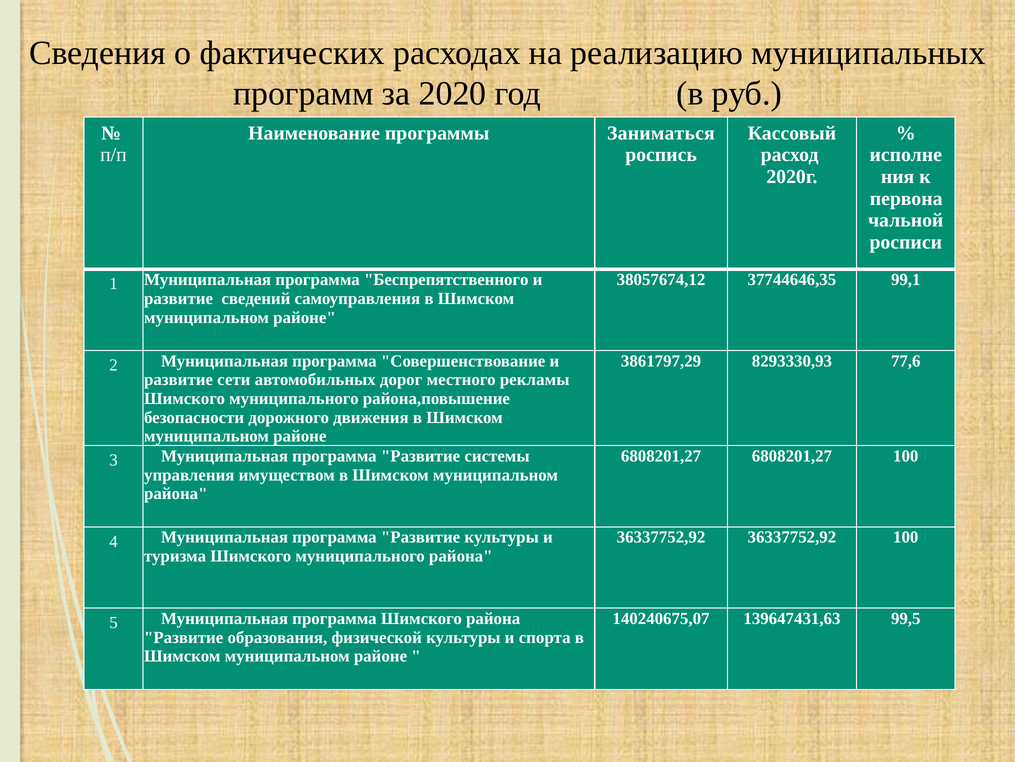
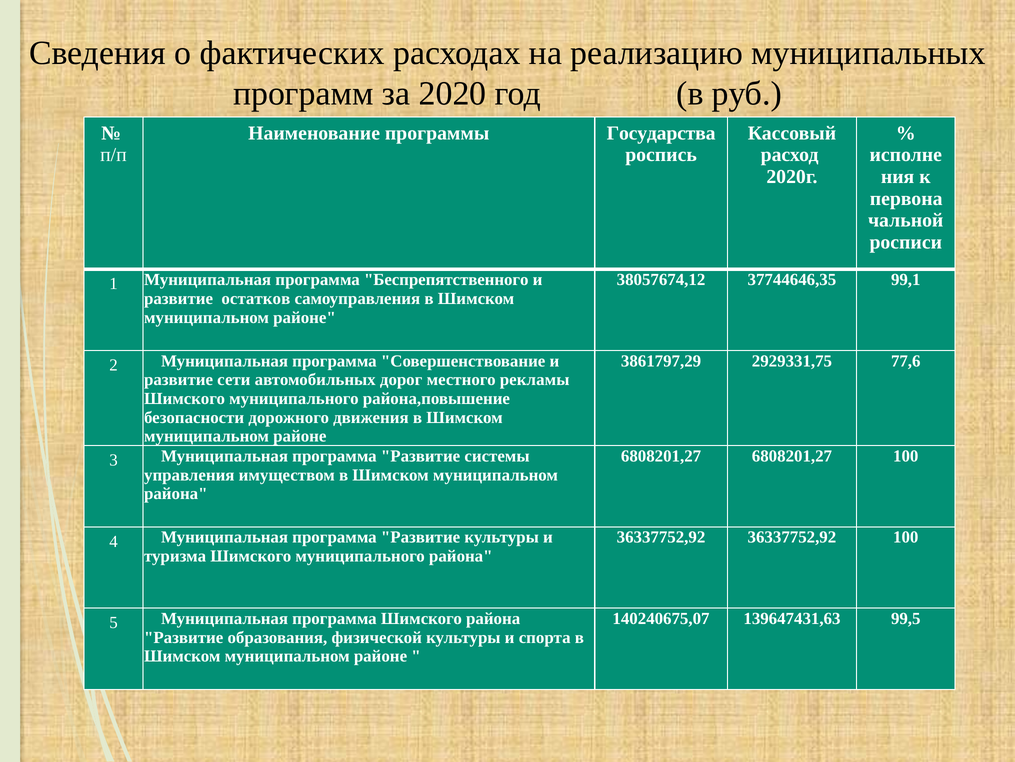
Заниматься: Заниматься -> Государства
сведений: сведений -> остатков
8293330,93: 8293330,93 -> 2929331,75
